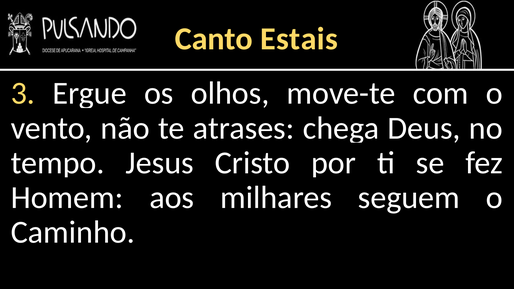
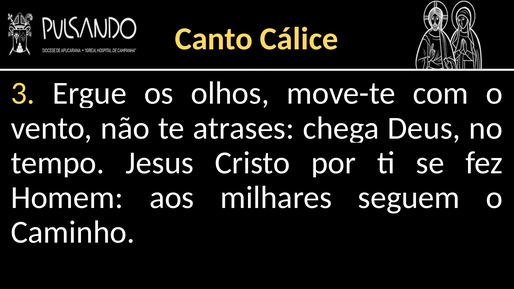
Estais: Estais -> Cálice
